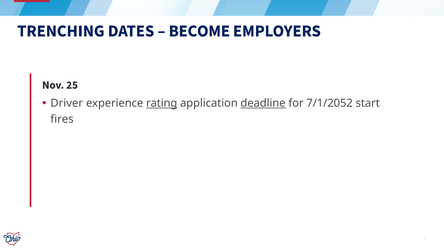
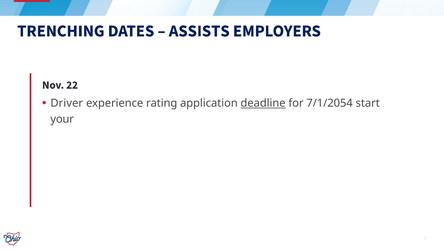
BECOME: BECOME -> ASSISTS
25: 25 -> 22
rating underline: present -> none
7/1/2052: 7/1/2052 -> 7/1/2054
fires: fires -> your
